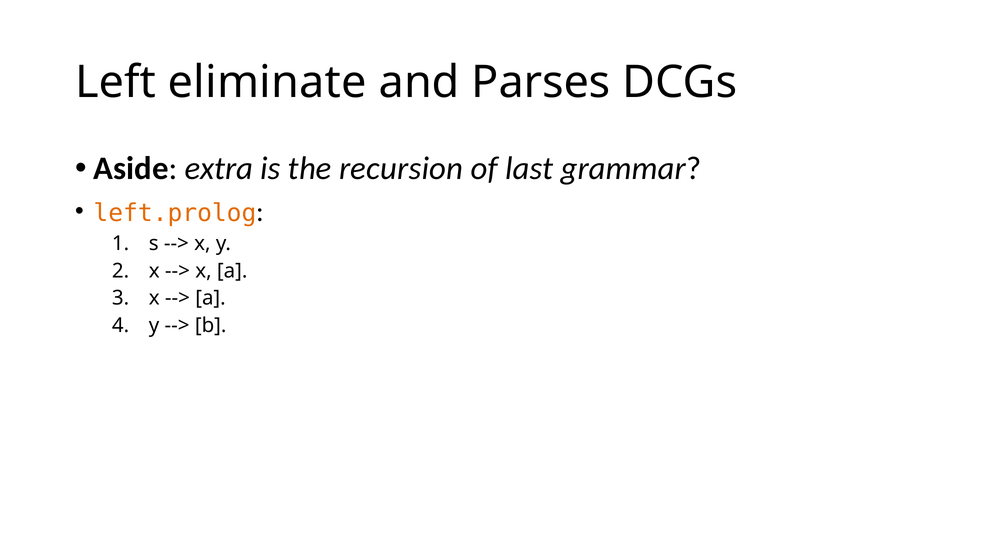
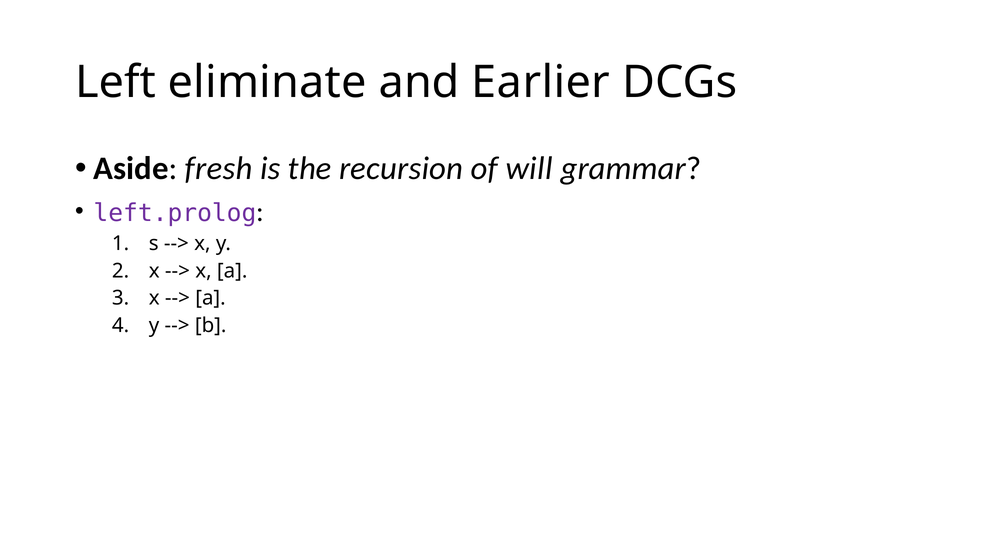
Parses: Parses -> Earlier
extra: extra -> fresh
last: last -> will
left.prolog colour: orange -> purple
